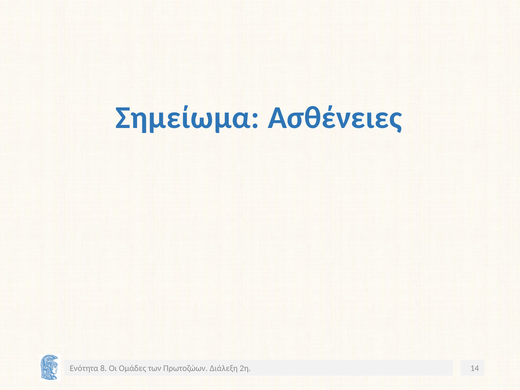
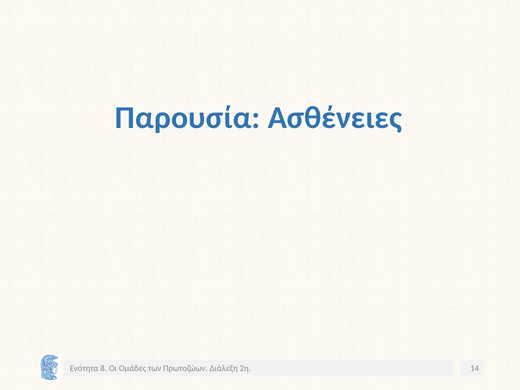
Σημείωμα: Σημείωμα -> Παρουσία
